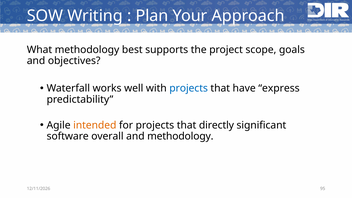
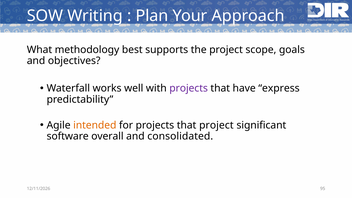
projects at (189, 88) colour: blue -> purple
that directly: directly -> project
and methodology: methodology -> consolidated
